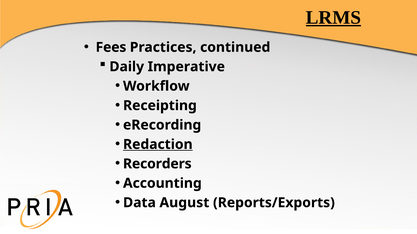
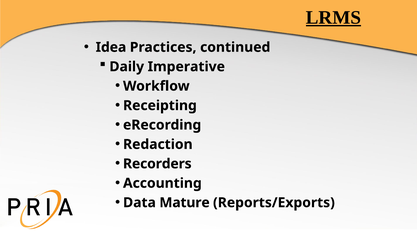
Fees: Fees -> Idea
Redaction underline: present -> none
August: August -> Mature
